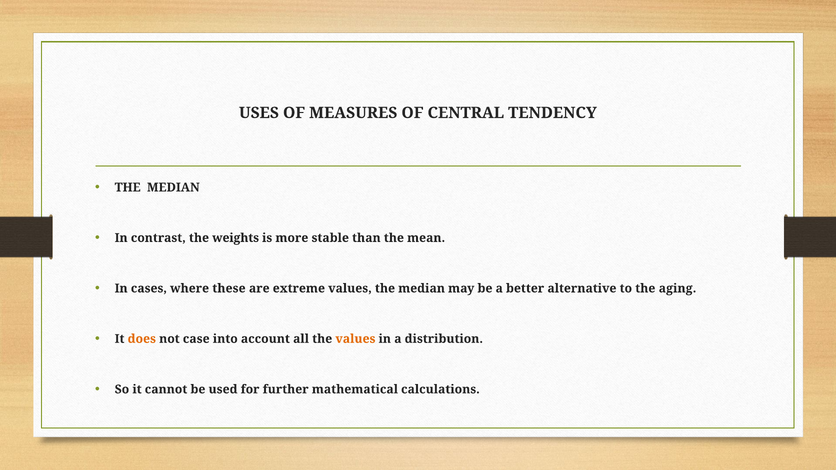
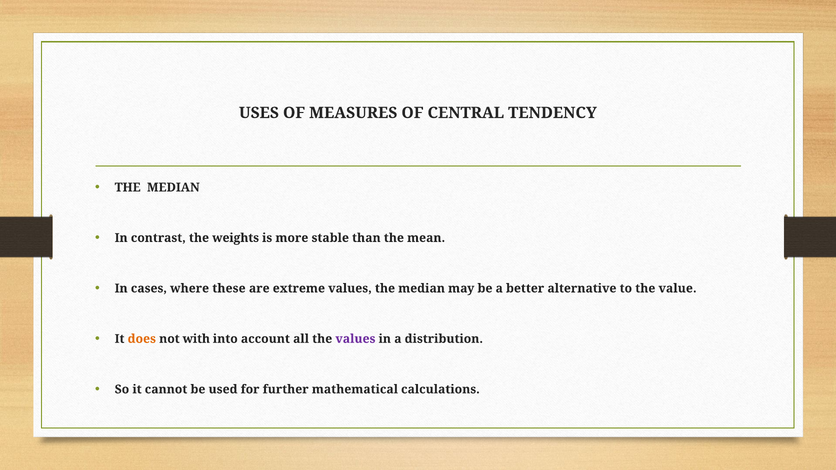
aging: aging -> value
case: case -> with
values at (355, 339) colour: orange -> purple
